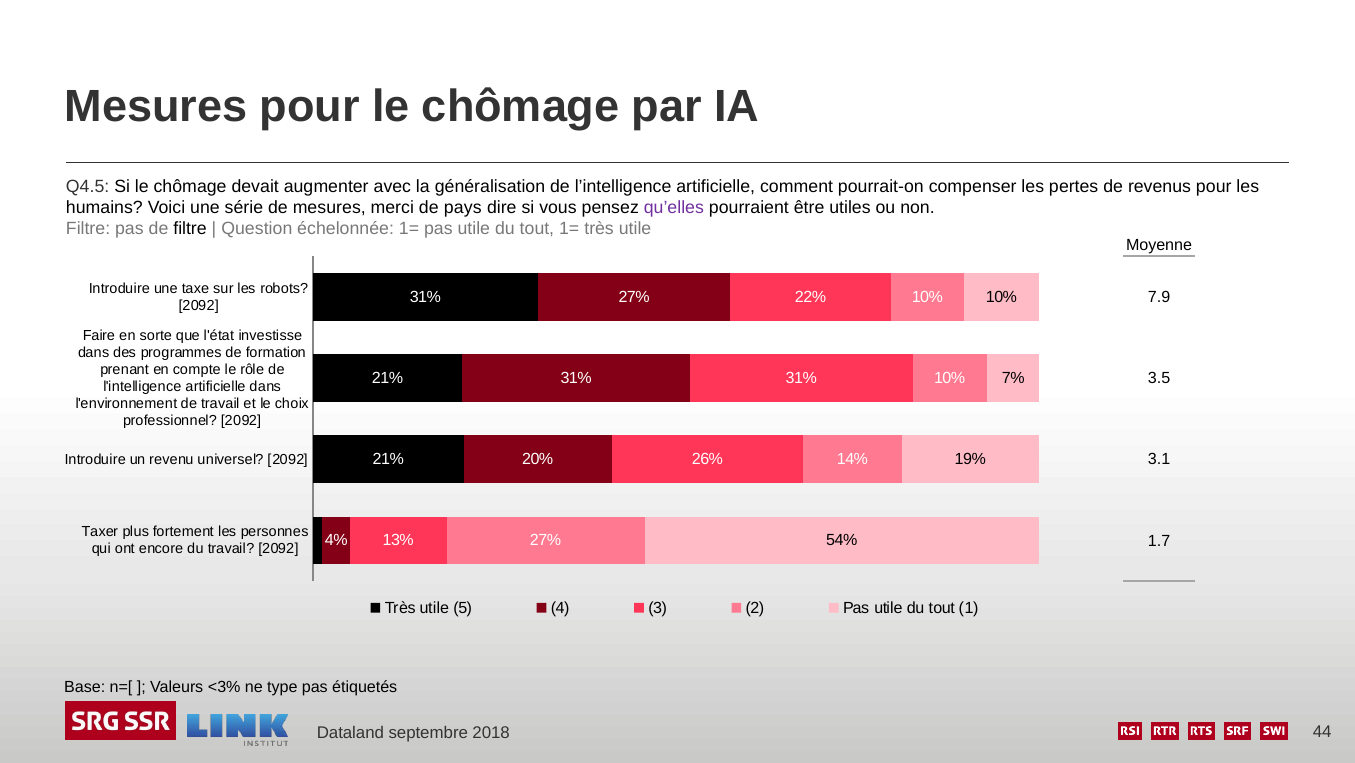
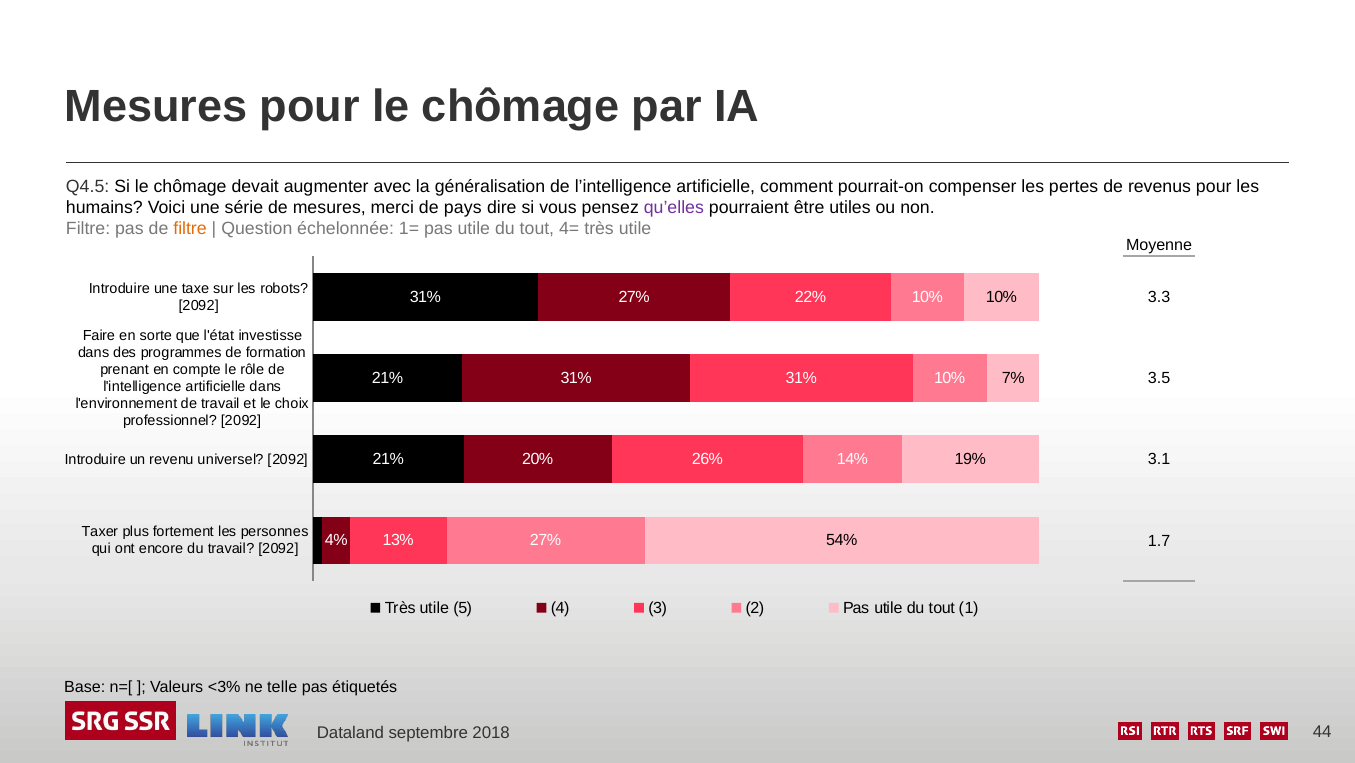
filtre at (190, 229) colour: black -> orange
tout 1=: 1= -> 4=
7.9: 7.9 -> 3.3
type: type -> telle
